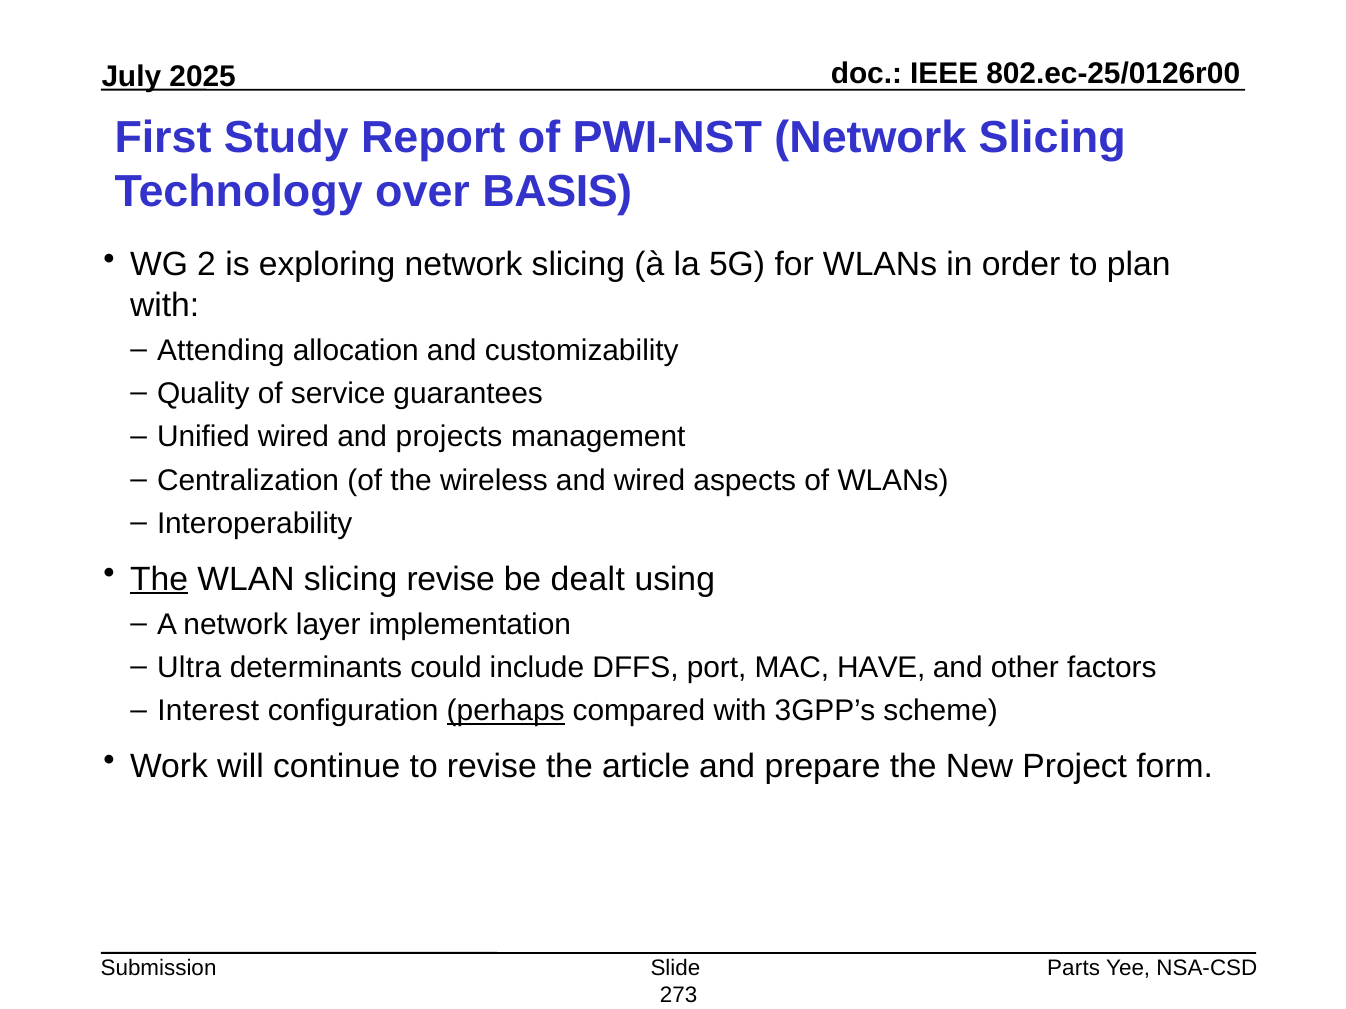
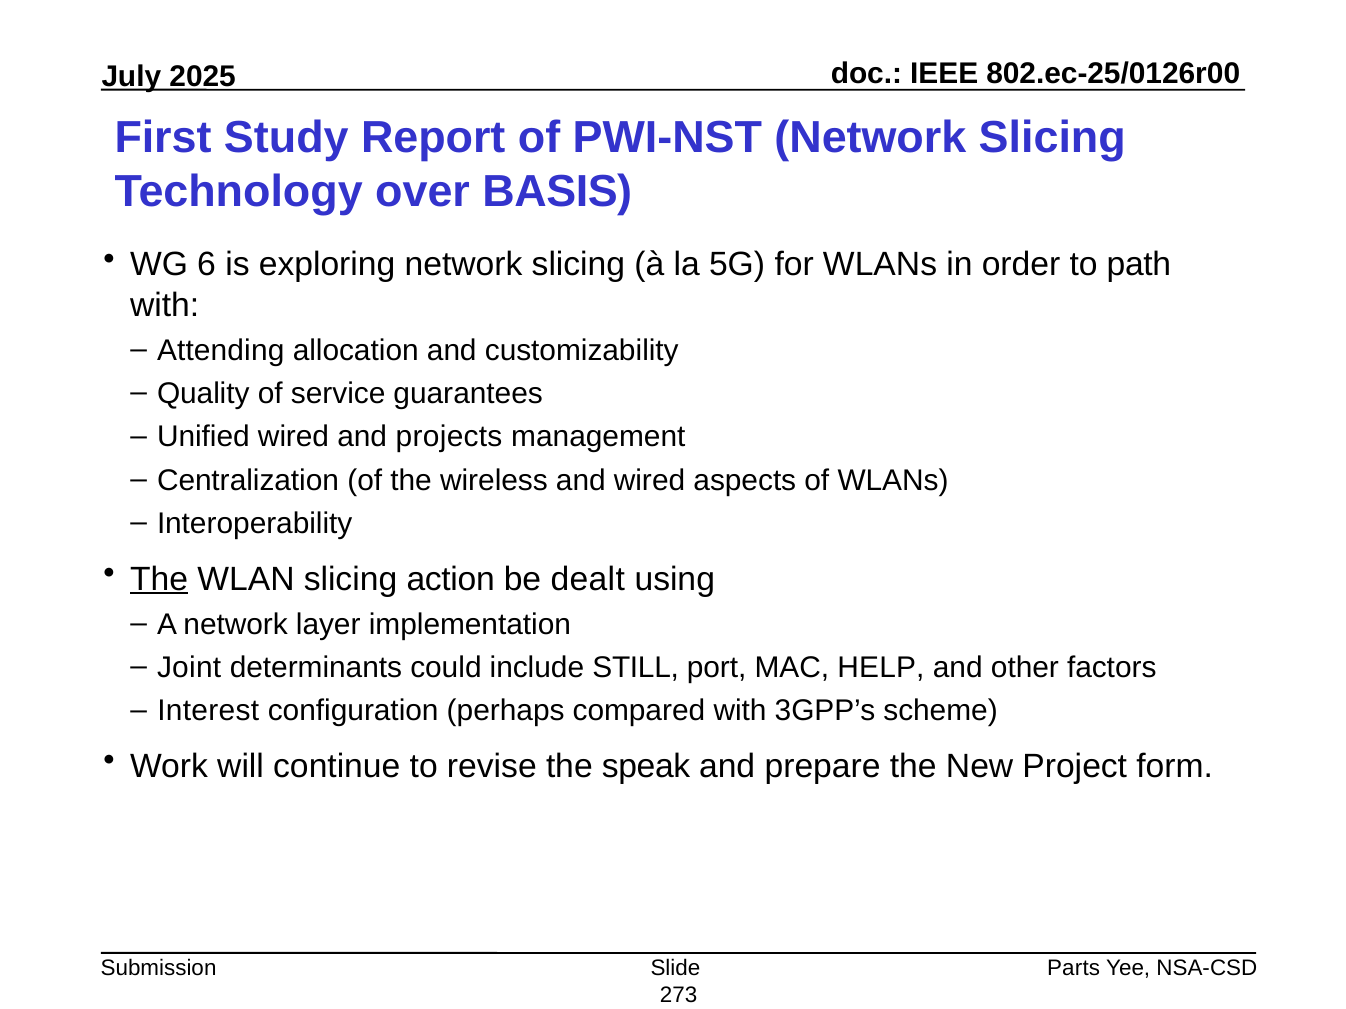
2: 2 -> 6
plan: plan -> path
slicing revise: revise -> action
Ultra: Ultra -> Joint
DFFS: DFFS -> STILL
HAVE: HAVE -> HELP
perhaps underline: present -> none
article: article -> speak
